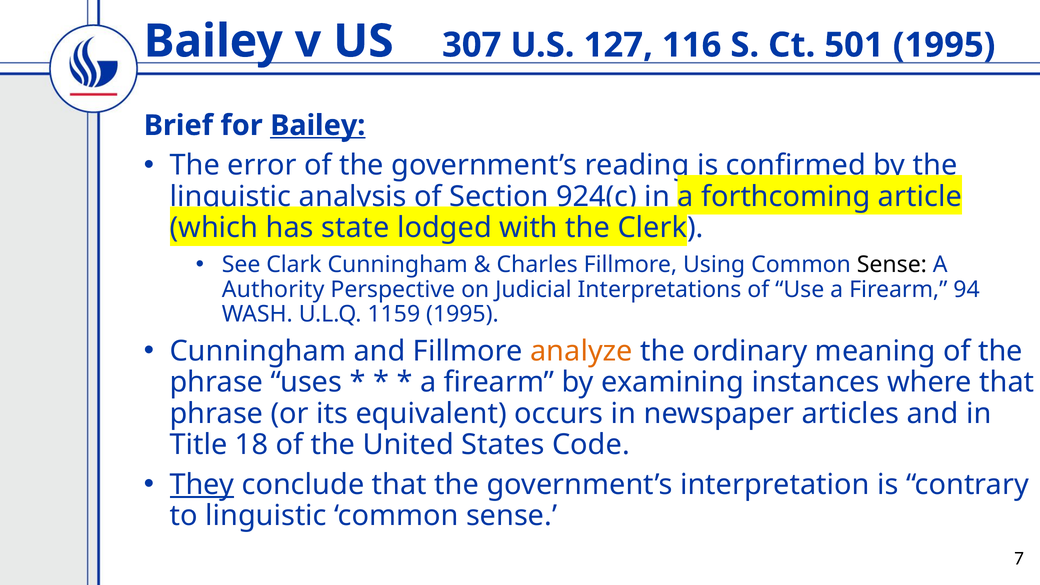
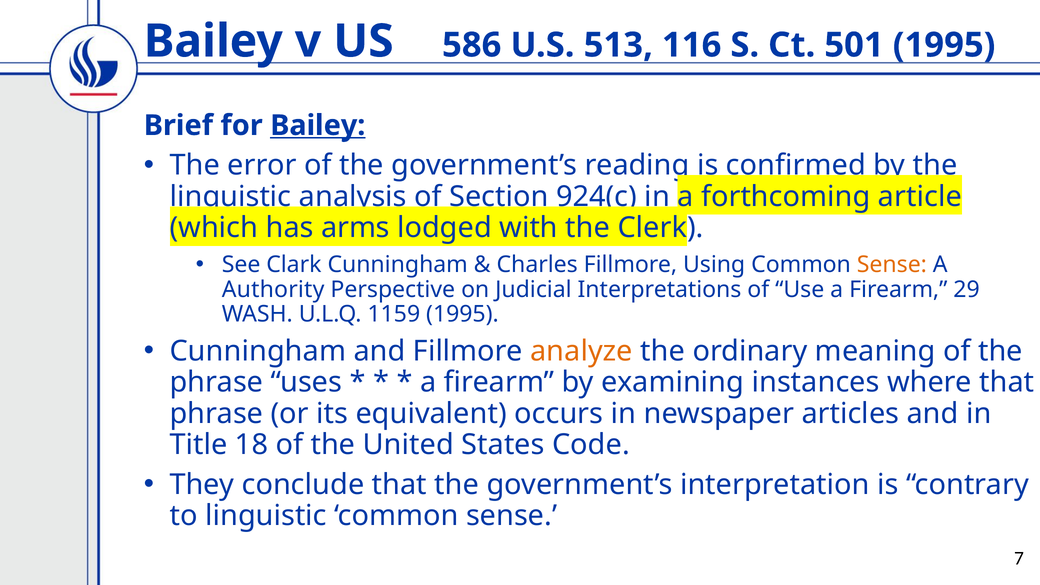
307: 307 -> 586
127: 127 -> 513
state: state -> arms
Sense at (892, 265) colour: black -> orange
94: 94 -> 29
They underline: present -> none
